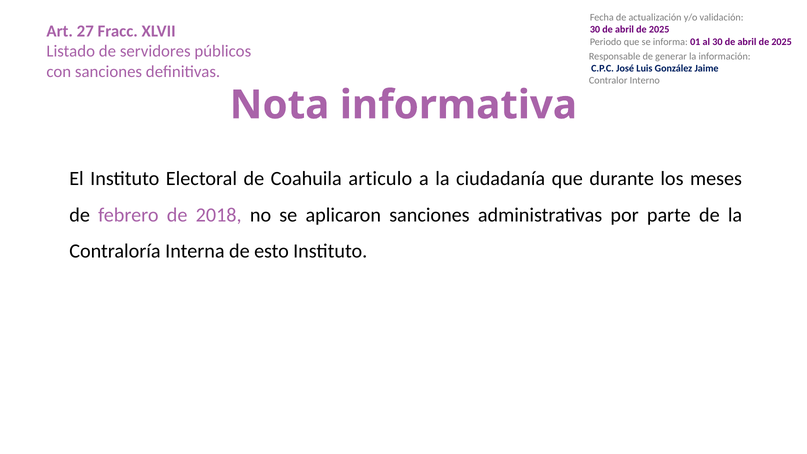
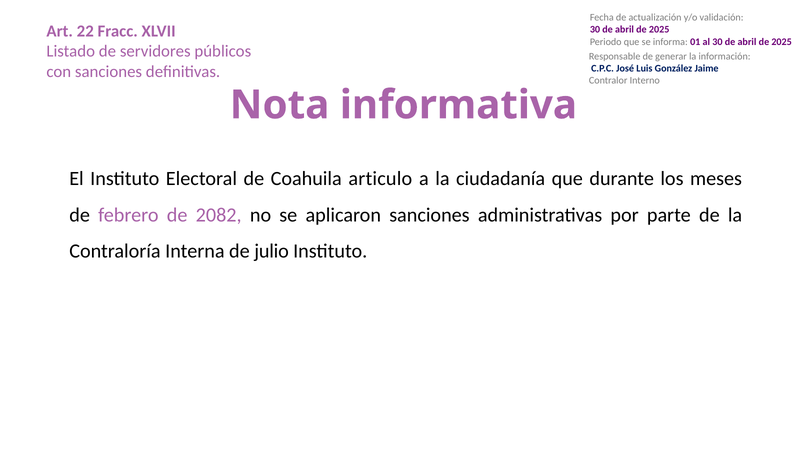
27: 27 -> 22
2018: 2018 -> 2082
esto: esto -> julio
